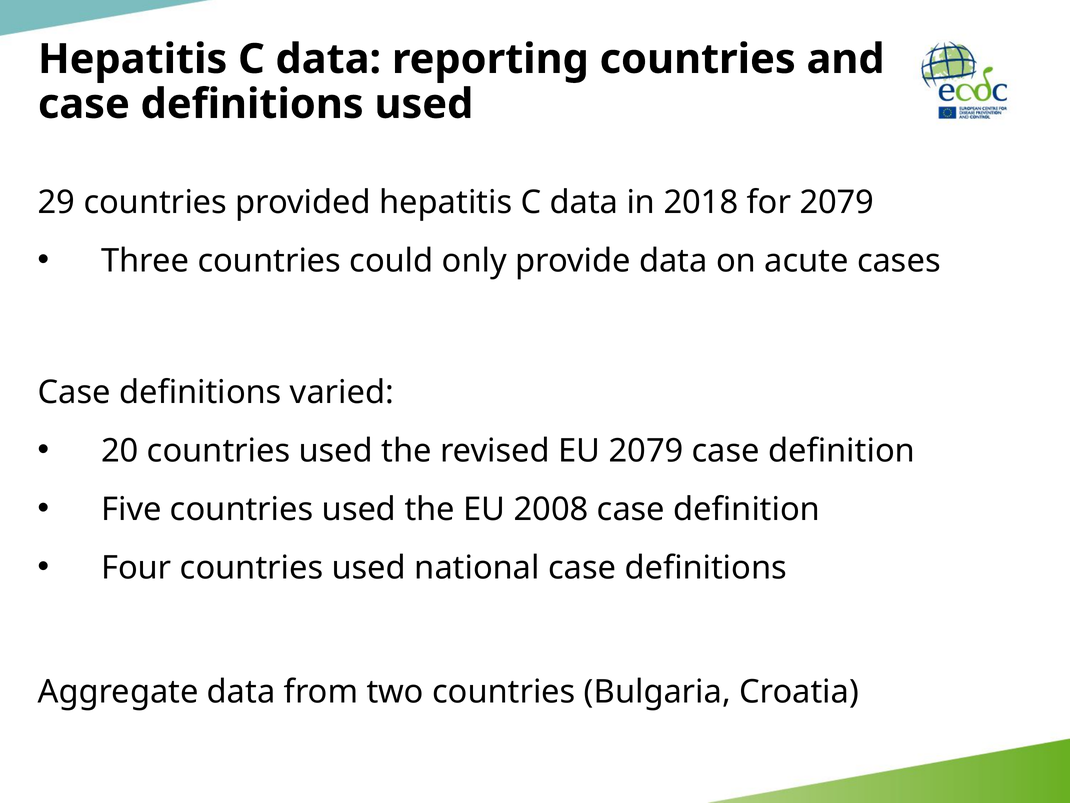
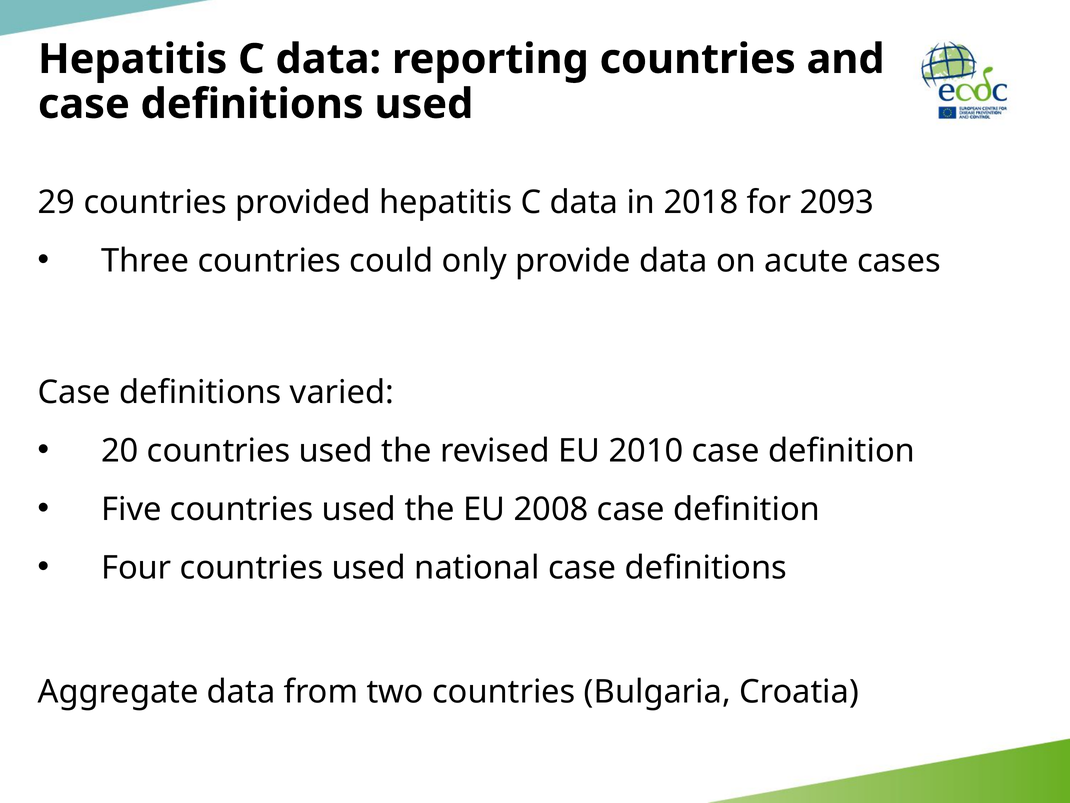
for 2079: 2079 -> 2093
EU 2079: 2079 -> 2010
